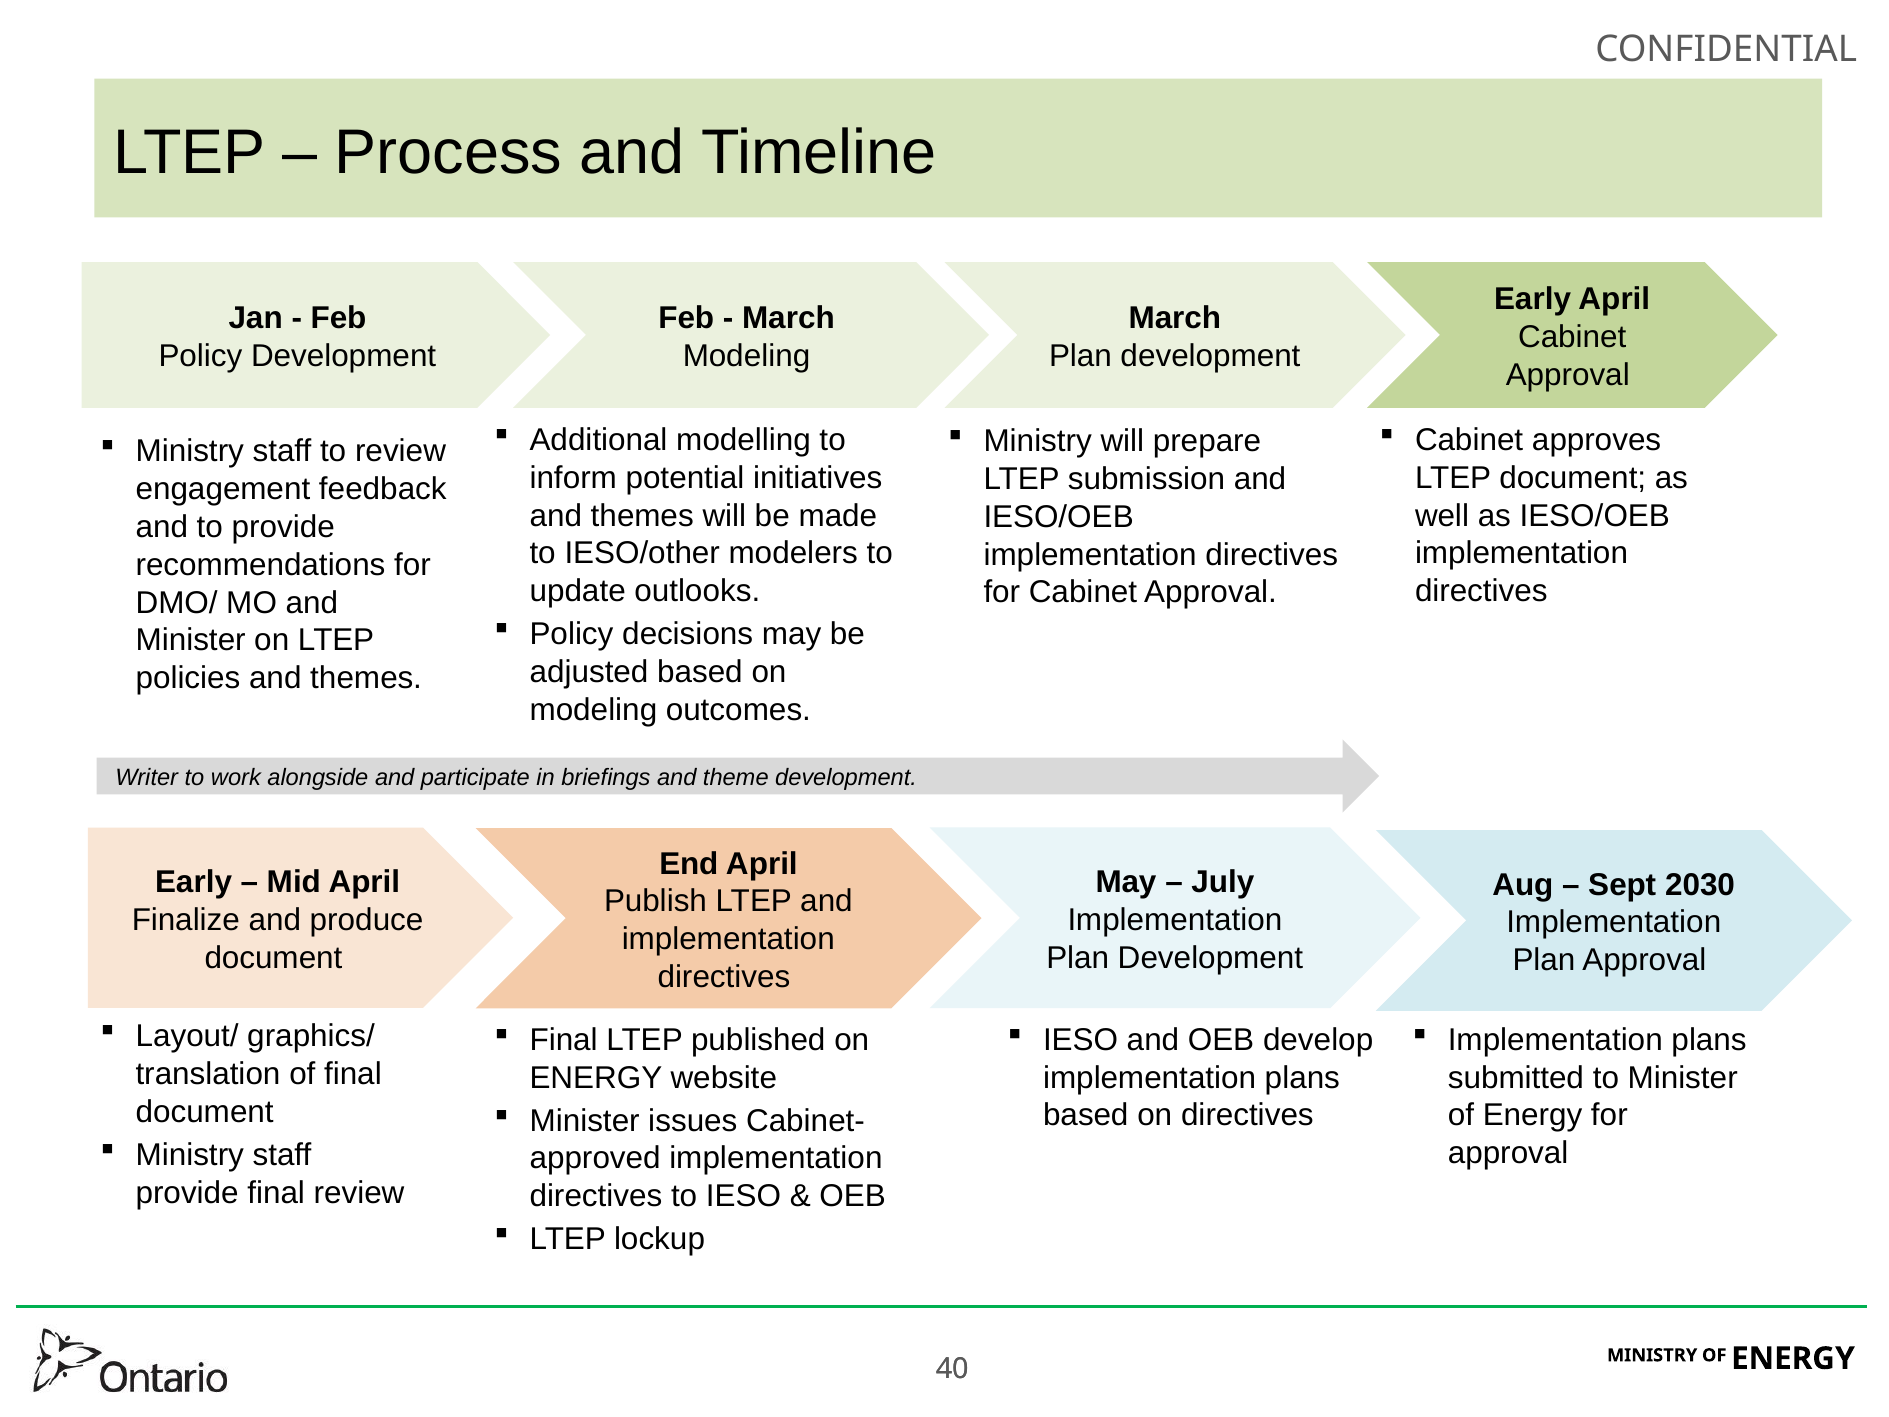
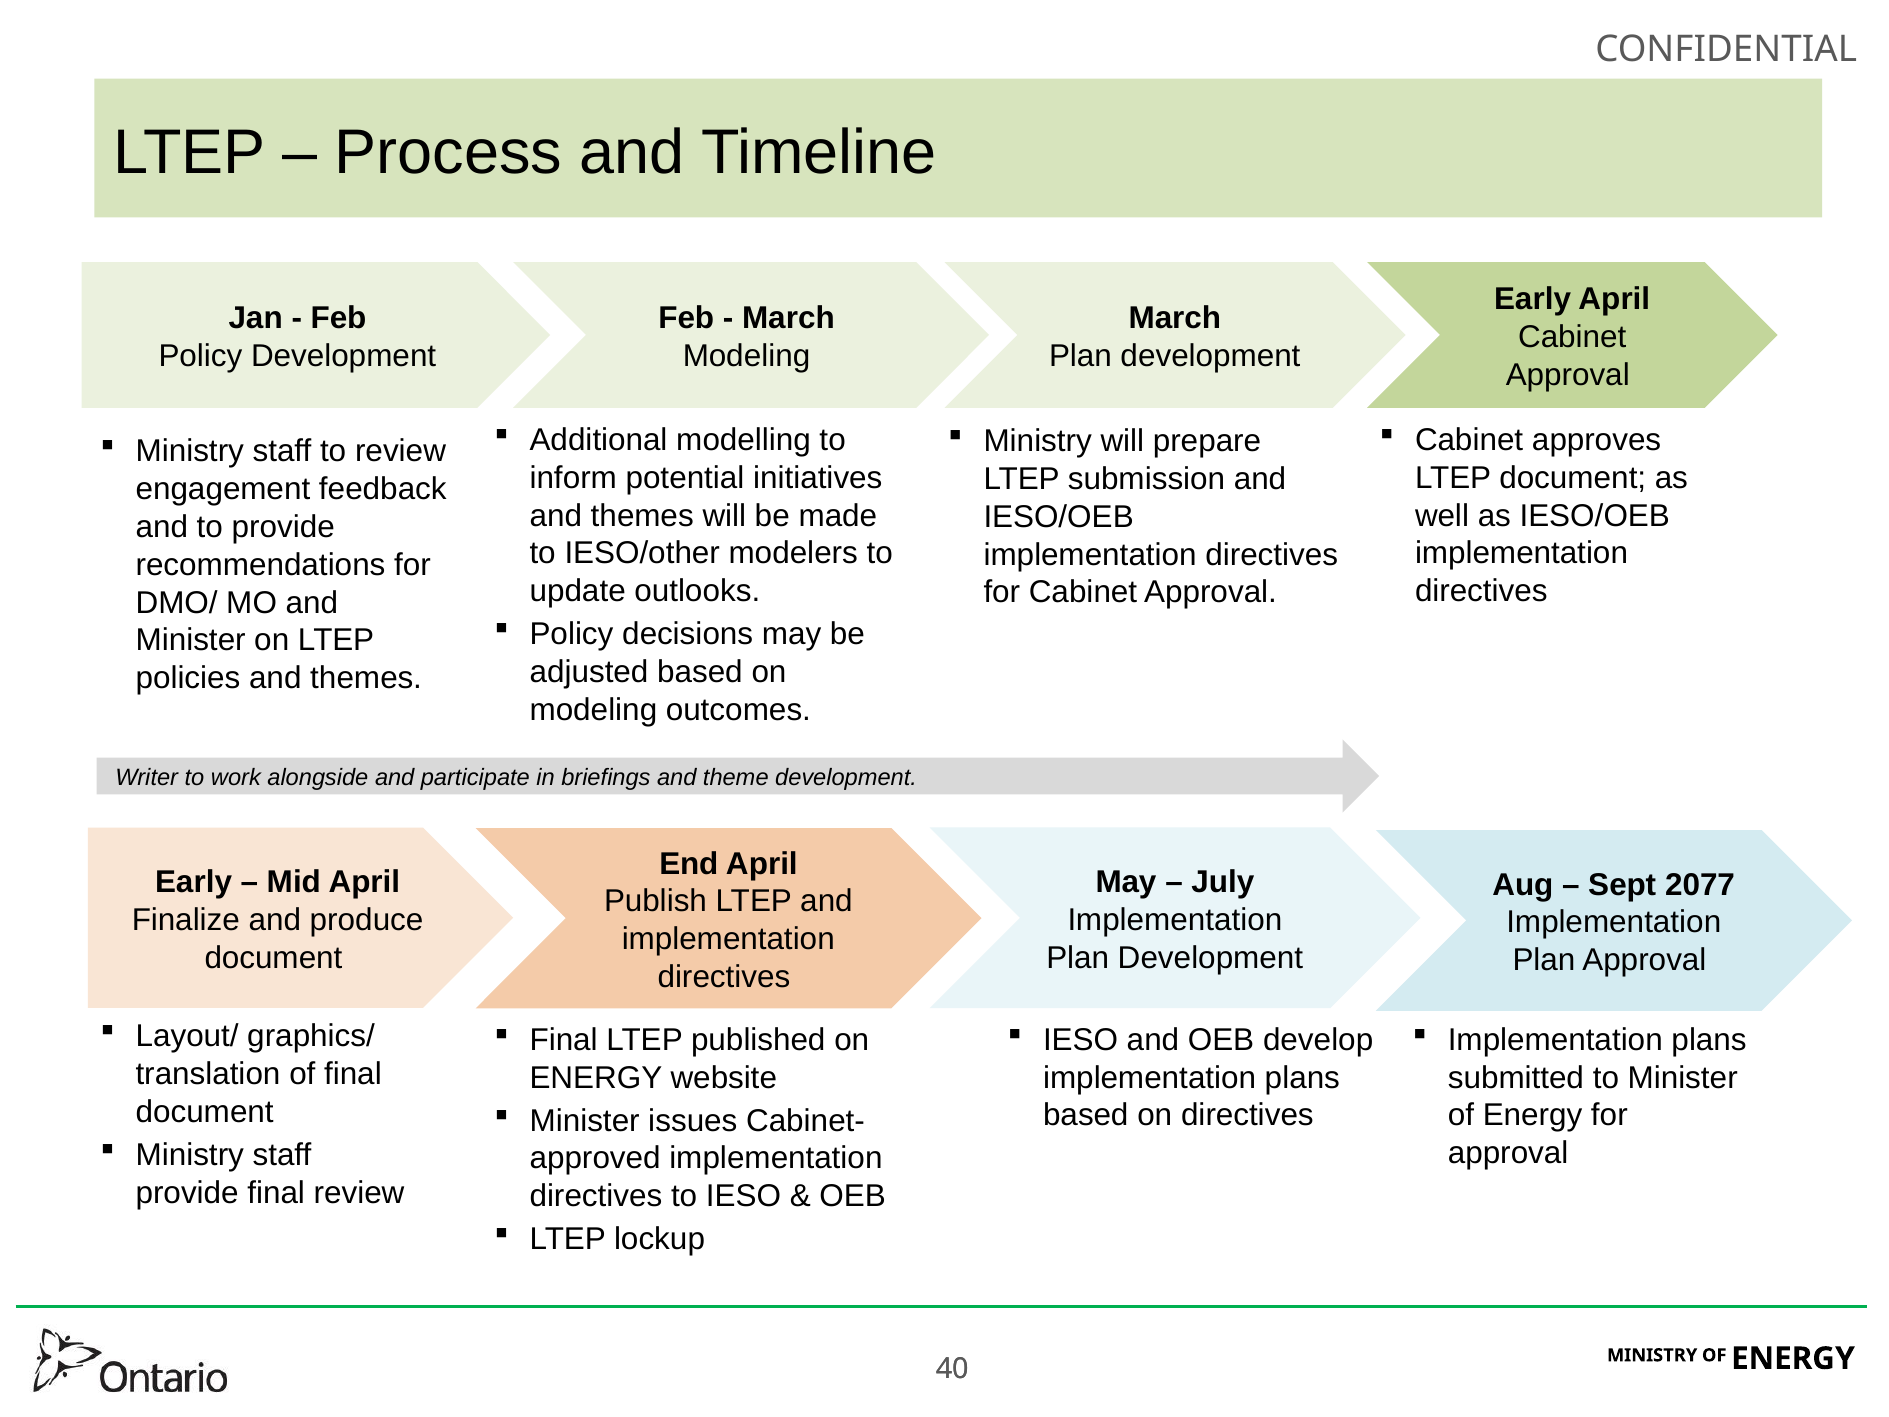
2030: 2030 -> 2077
